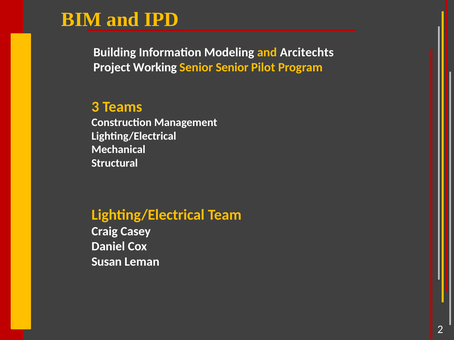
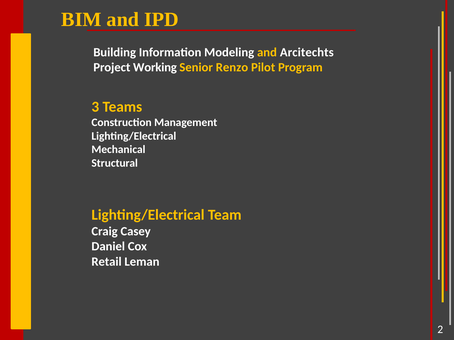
Senior Senior: Senior -> Renzo
Susan: Susan -> Retail
